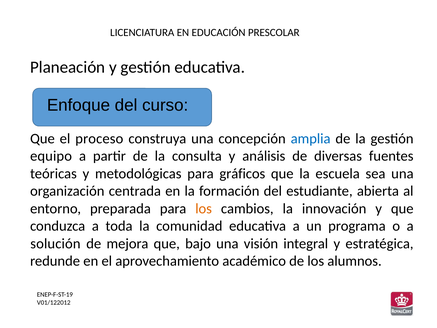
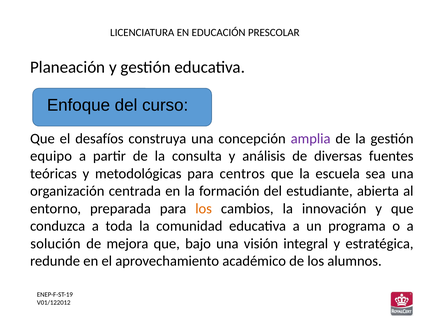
proceso: proceso -> desafíos
amplia colour: blue -> purple
gráficos: gráficos -> centros
